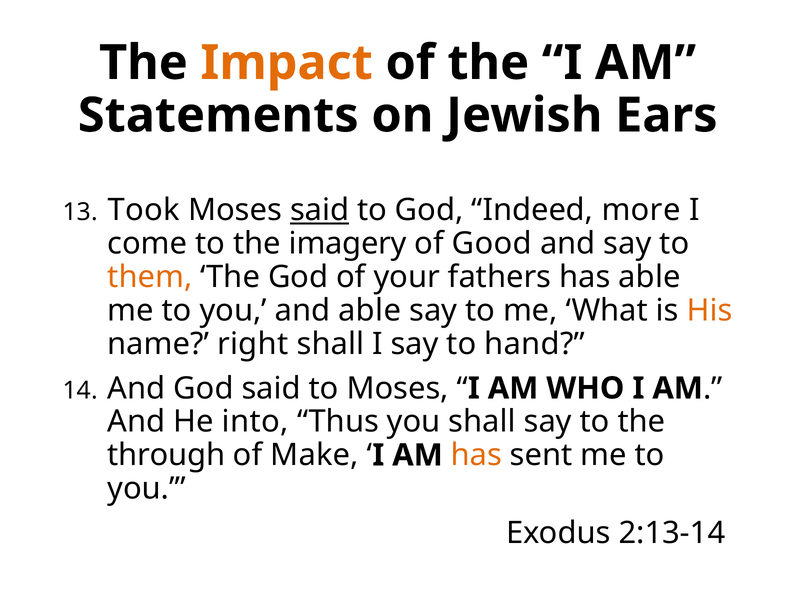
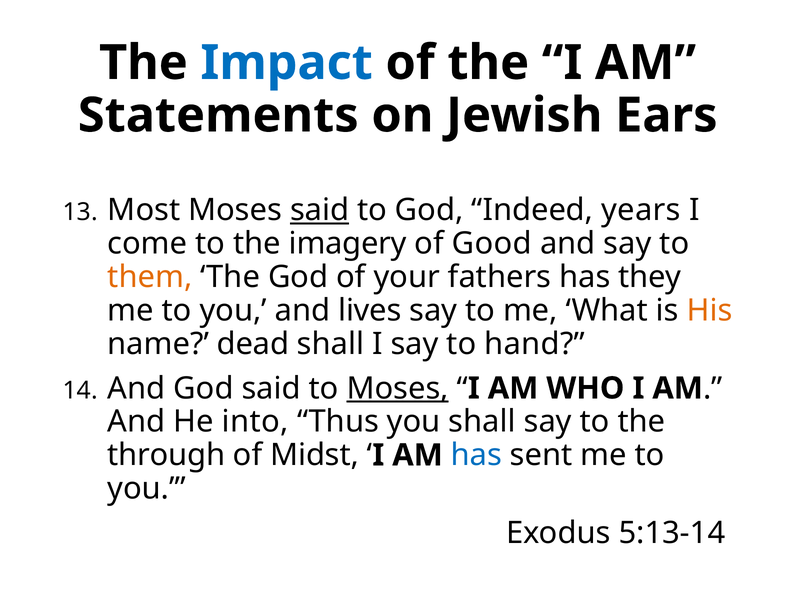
Impact colour: orange -> blue
Took: Took -> Most
more: more -> years
has able: able -> they
and able: able -> lives
right: right -> dead
Moses at (398, 388) underline: none -> present
Make: Make -> Midst
has at (476, 455) colour: orange -> blue
2:13-14: 2:13-14 -> 5:13-14
